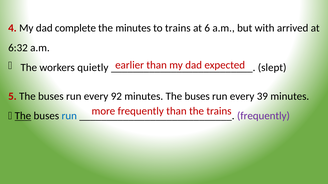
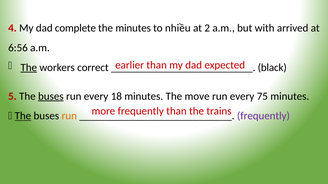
to trains: trains -> nhiều
6: 6 -> 2
6:32: 6:32 -> 6:56
The at (29, 68) underline: none -> present
quietly: quietly -> correct
slept: slept -> black
buses at (51, 96) underline: none -> present
92: 92 -> 18
minutes The buses: buses -> move
39: 39 -> 75
run at (69, 116) colour: blue -> orange
